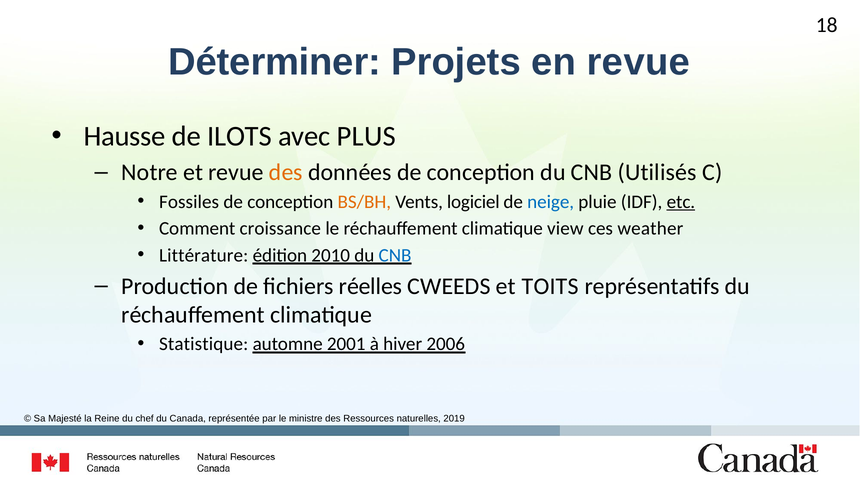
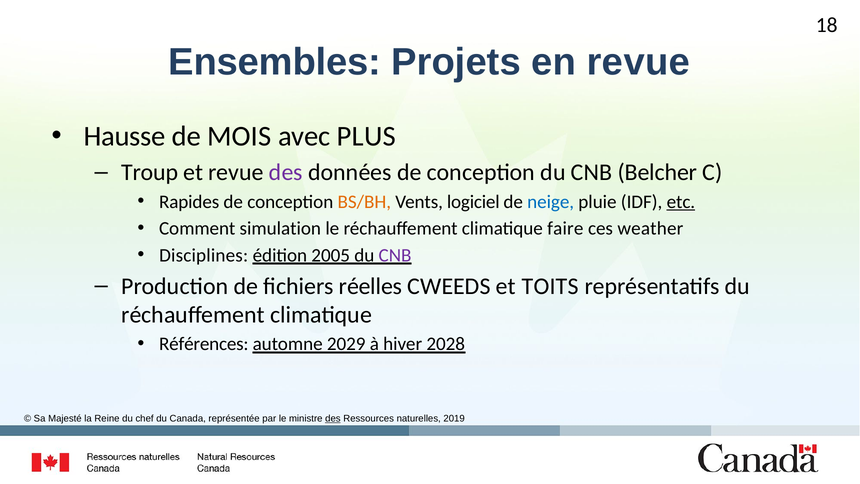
Déterminer: Déterminer -> Ensembles
ILOTS: ILOTS -> MOIS
Notre: Notre -> Troup
des at (286, 172) colour: orange -> purple
Utilisés: Utilisés -> Belcher
Fossiles: Fossiles -> Rapides
croissance: croissance -> simulation
view: view -> faire
Littérature: Littérature -> Disciplines
2010: 2010 -> 2005
CNB at (395, 255) colour: blue -> purple
Statistique: Statistique -> Références
2001: 2001 -> 2029
2006: 2006 -> 2028
des at (333, 418) underline: none -> present
